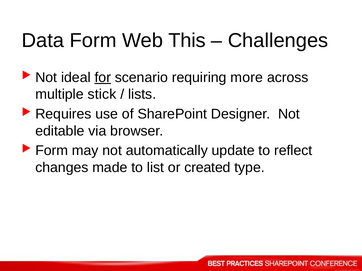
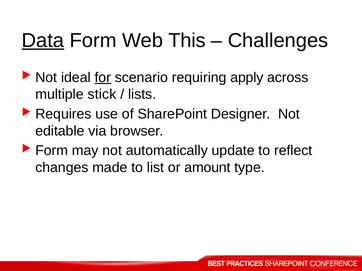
Data underline: none -> present
more: more -> apply
created: created -> amount
